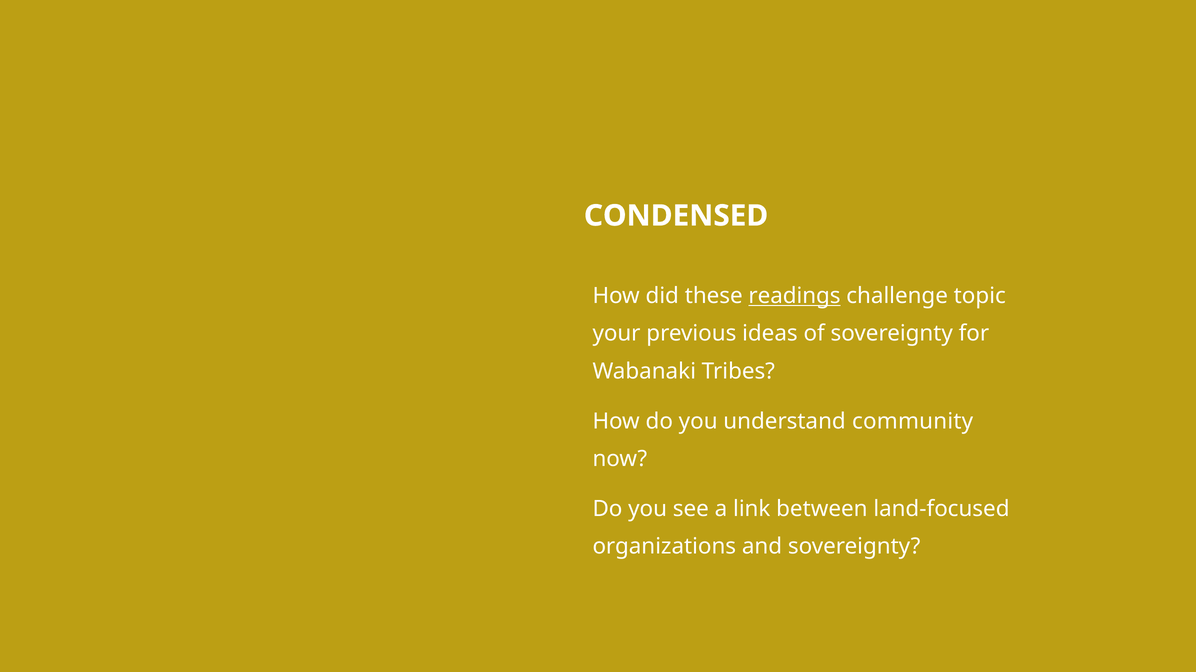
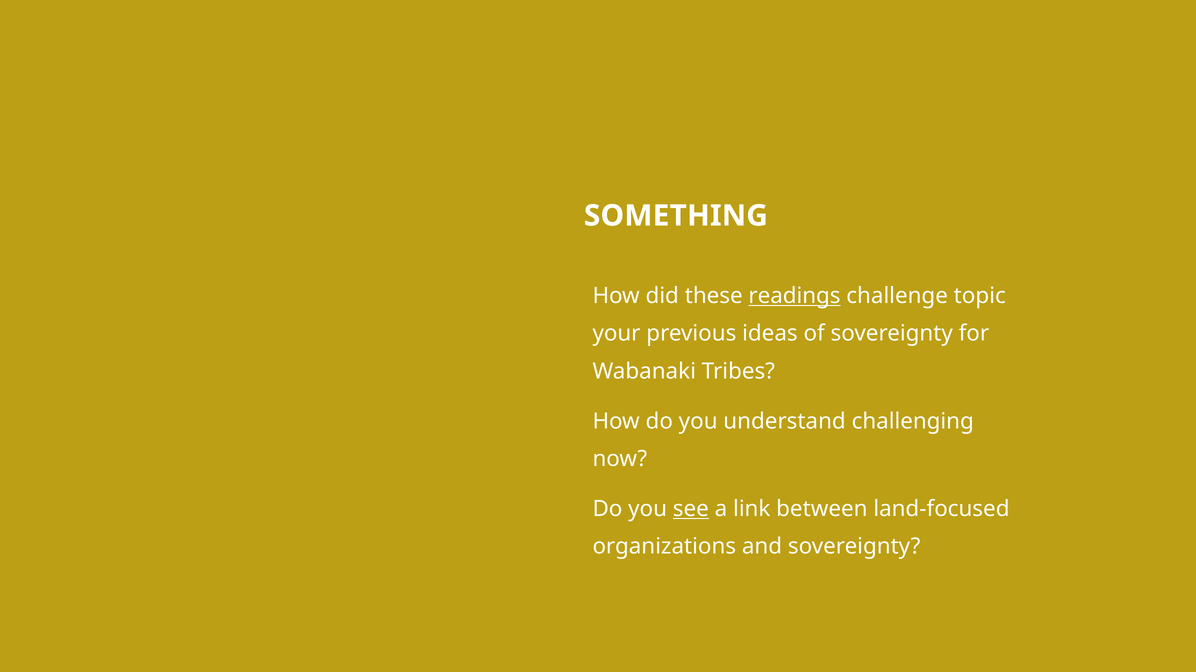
CONDENSED: CONDENSED -> SOMETHING
community: community -> challenging
see underline: none -> present
